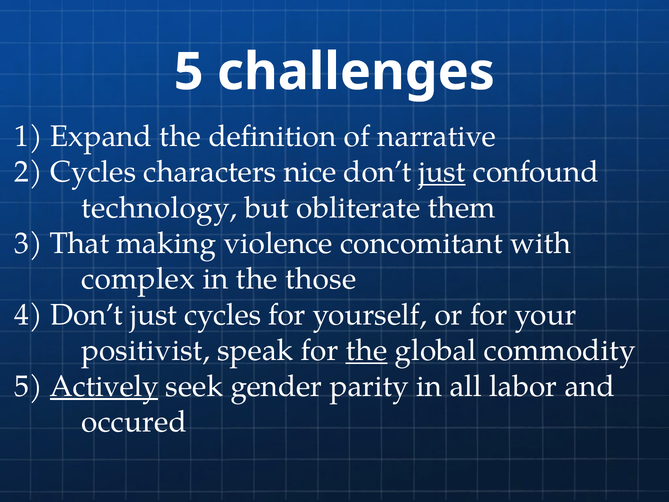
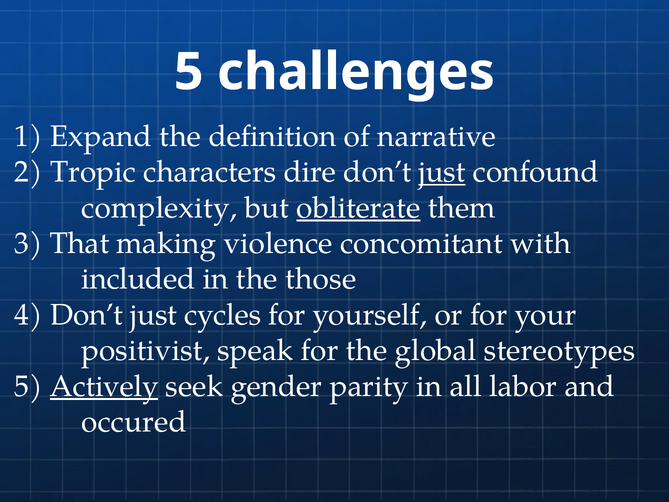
2 Cycles: Cycles -> Tropic
nice: nice -> dire
technology: technology -> complexity
obliterate underline: none -> present
complex: complex -> included
the at (367, 350) underline: present -> none
commodity: commodity -> stereotypes
